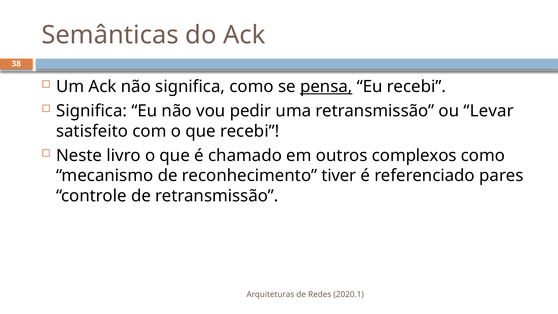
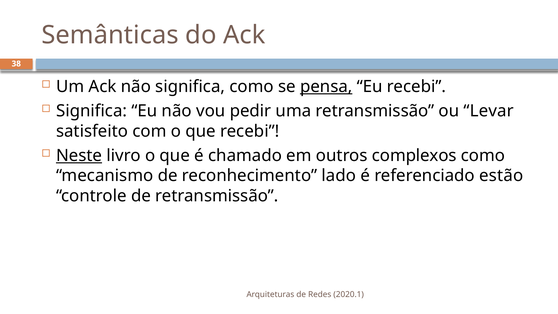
Neste underline: none -> present
tiver: tiver -> lado
pares: pares -> estão
